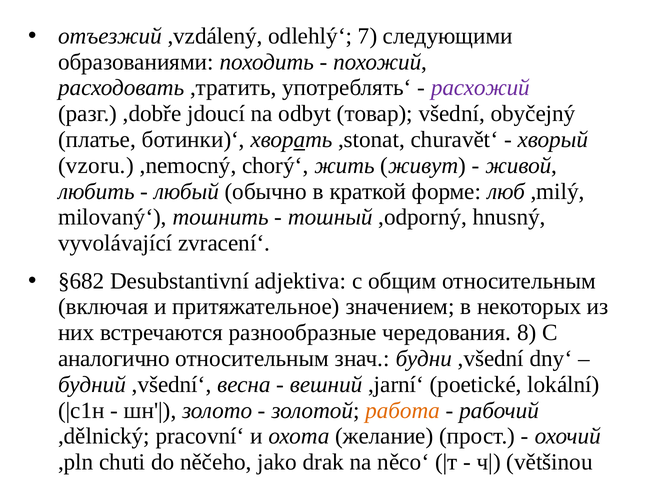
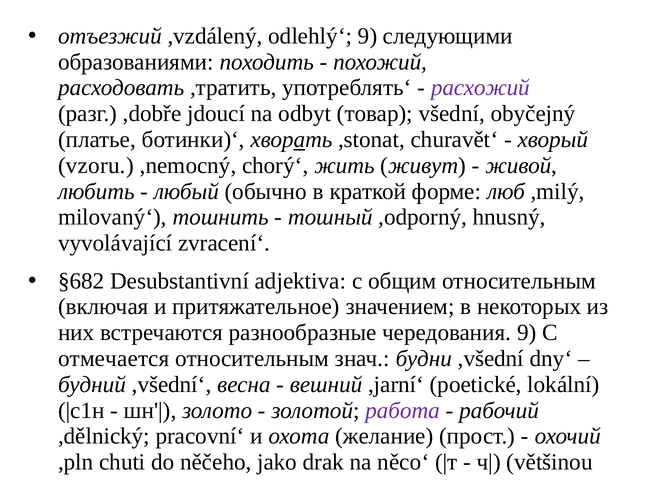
odlehlý‘ 7: 7 -> 9
чередования 8: 8 -> 9
аналогично: аналогично -> отмечается
работа colour: orange -> purple
